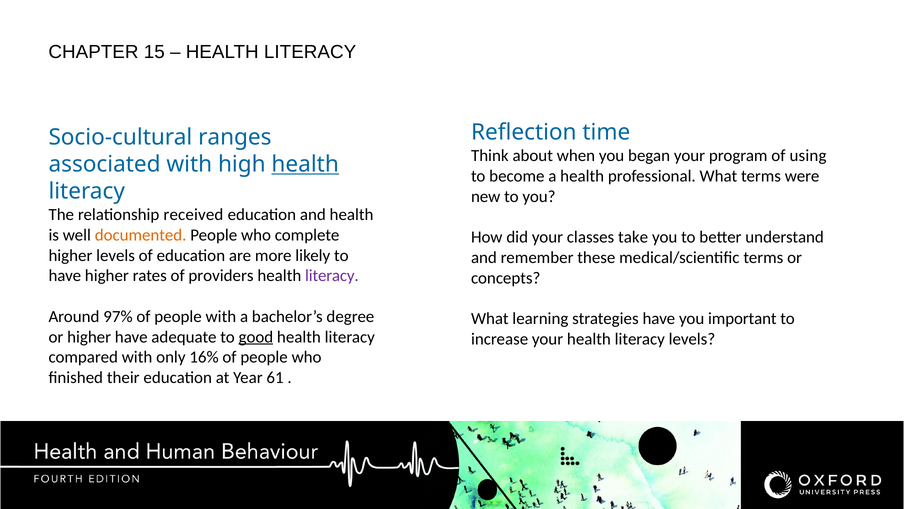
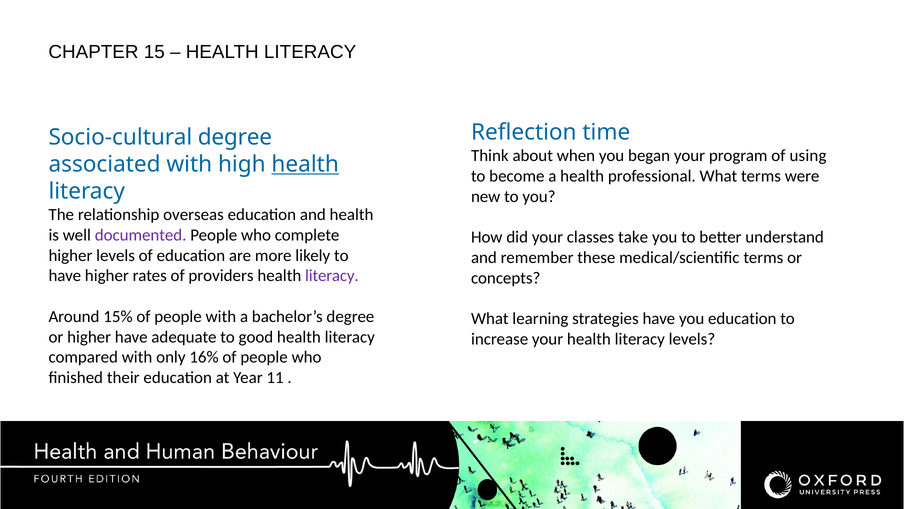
Socio-cultural ranges: ranges -> degree
received: received -> overseas
documented colour: orange -> purple
97%: 97% -> 15%
you important: important -> education
good underline: present -> none
61: 61 -> 11
